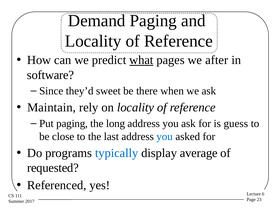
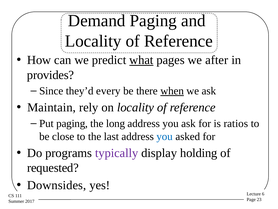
software: software -> provides
sweet: sweet -> every
when underline: none -> present
guess: guess -> ratios
typically colour: blue -> purple
average: average -> holding
Referenced: Referenced -> Downsides
